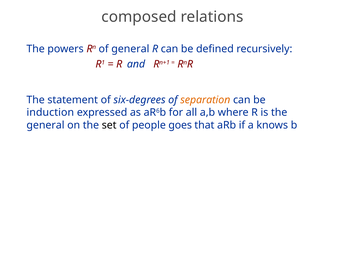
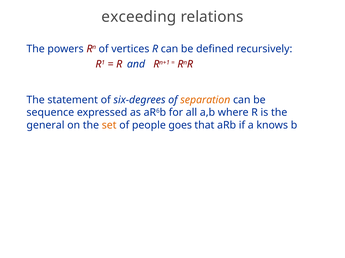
composed: composed -> exceeding
of general: general -> vertices
induction: induction -> sequence
set colour: black -> orange
